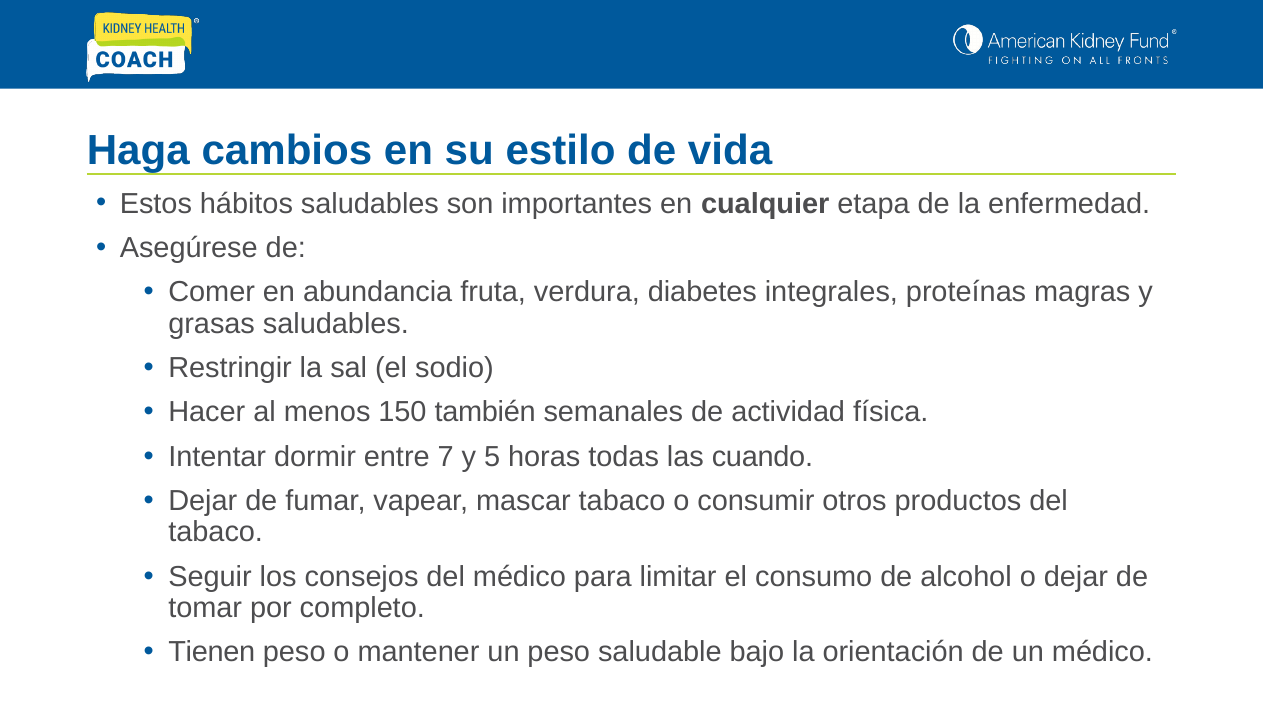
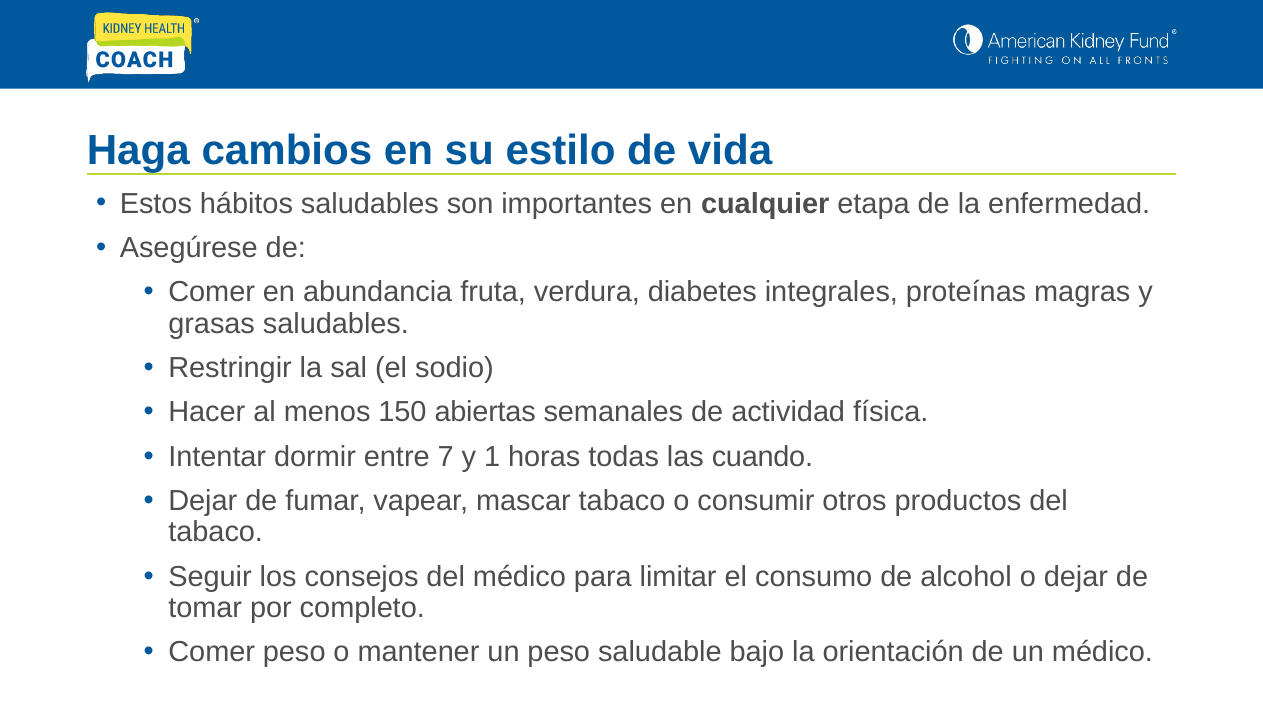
también: también -> abiertas
5: 5 -> 1
Tienen at (212, 653): Tienen -> Comer
